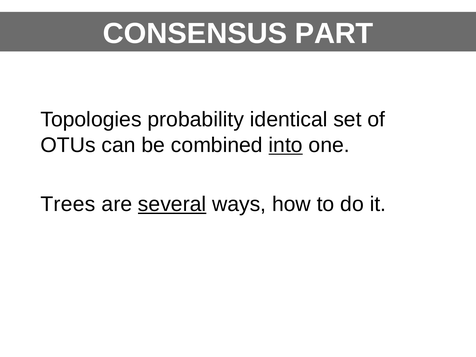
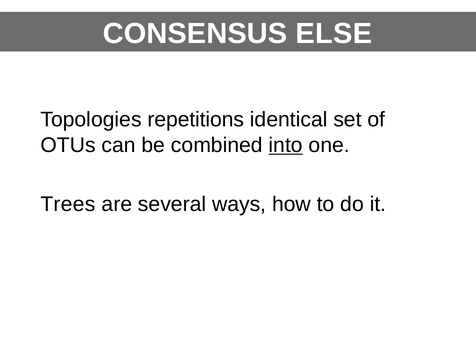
PART: PART -> ELSE
probability: probability -> repetitions
several underline: present -> none
